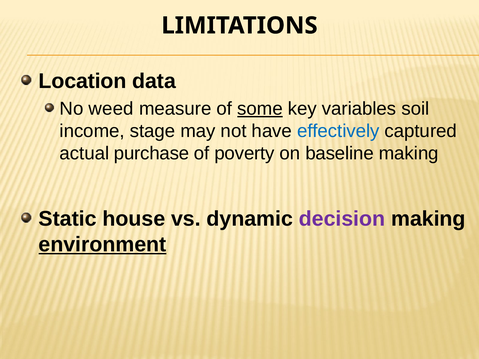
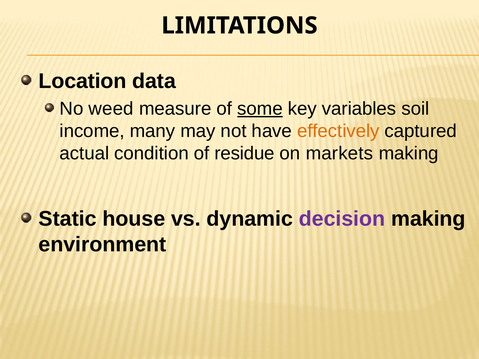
stage: stage -> many
effectively colour: blue -> orange
purchase: purchase -> condition
poverty: poverty -> residue
baseline: baseline -> markets
environment underline: present -> none
